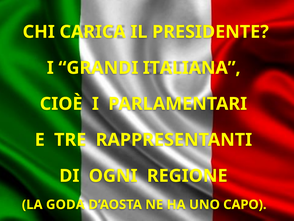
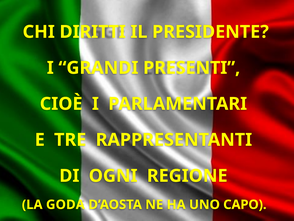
CARICA: CARICA -> DIRITTI
ITALIANA: ITALIANA -> PRESENTI
